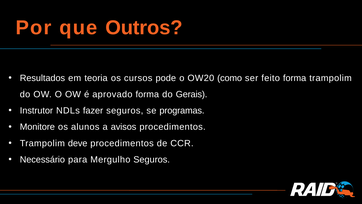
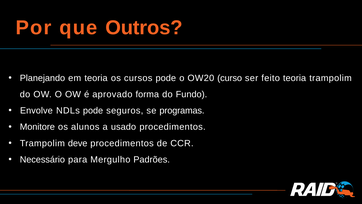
Resultados: Resultados -> Planejando
como: como -> curso
feito forma: forma -> teoria
Gerais: Gerais -> Fundo
Instrutor: Instrutor -> Envolve
NDLs fazer: fazer -> pode
avisos: avisos -> usado
Mergulho Seguros: Seguros -> Padrões
